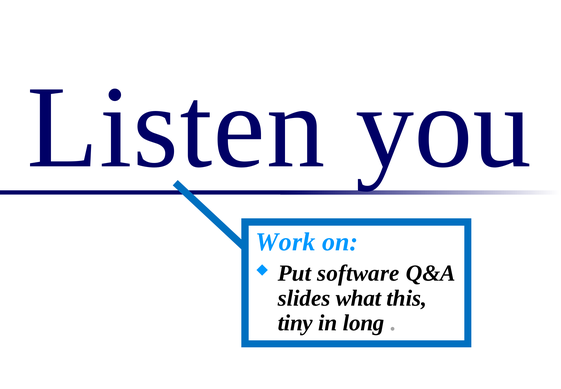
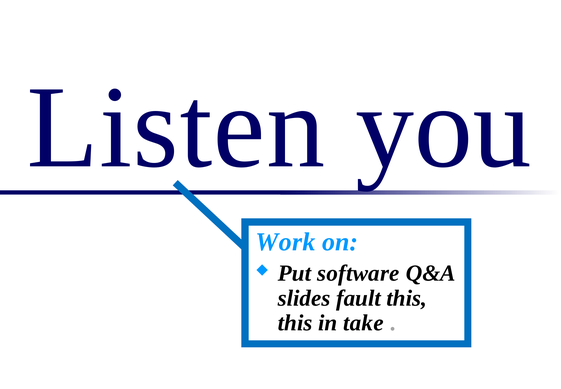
what: what -> fault
tiny at (295, 323): tiny -> this
long: long -> take
